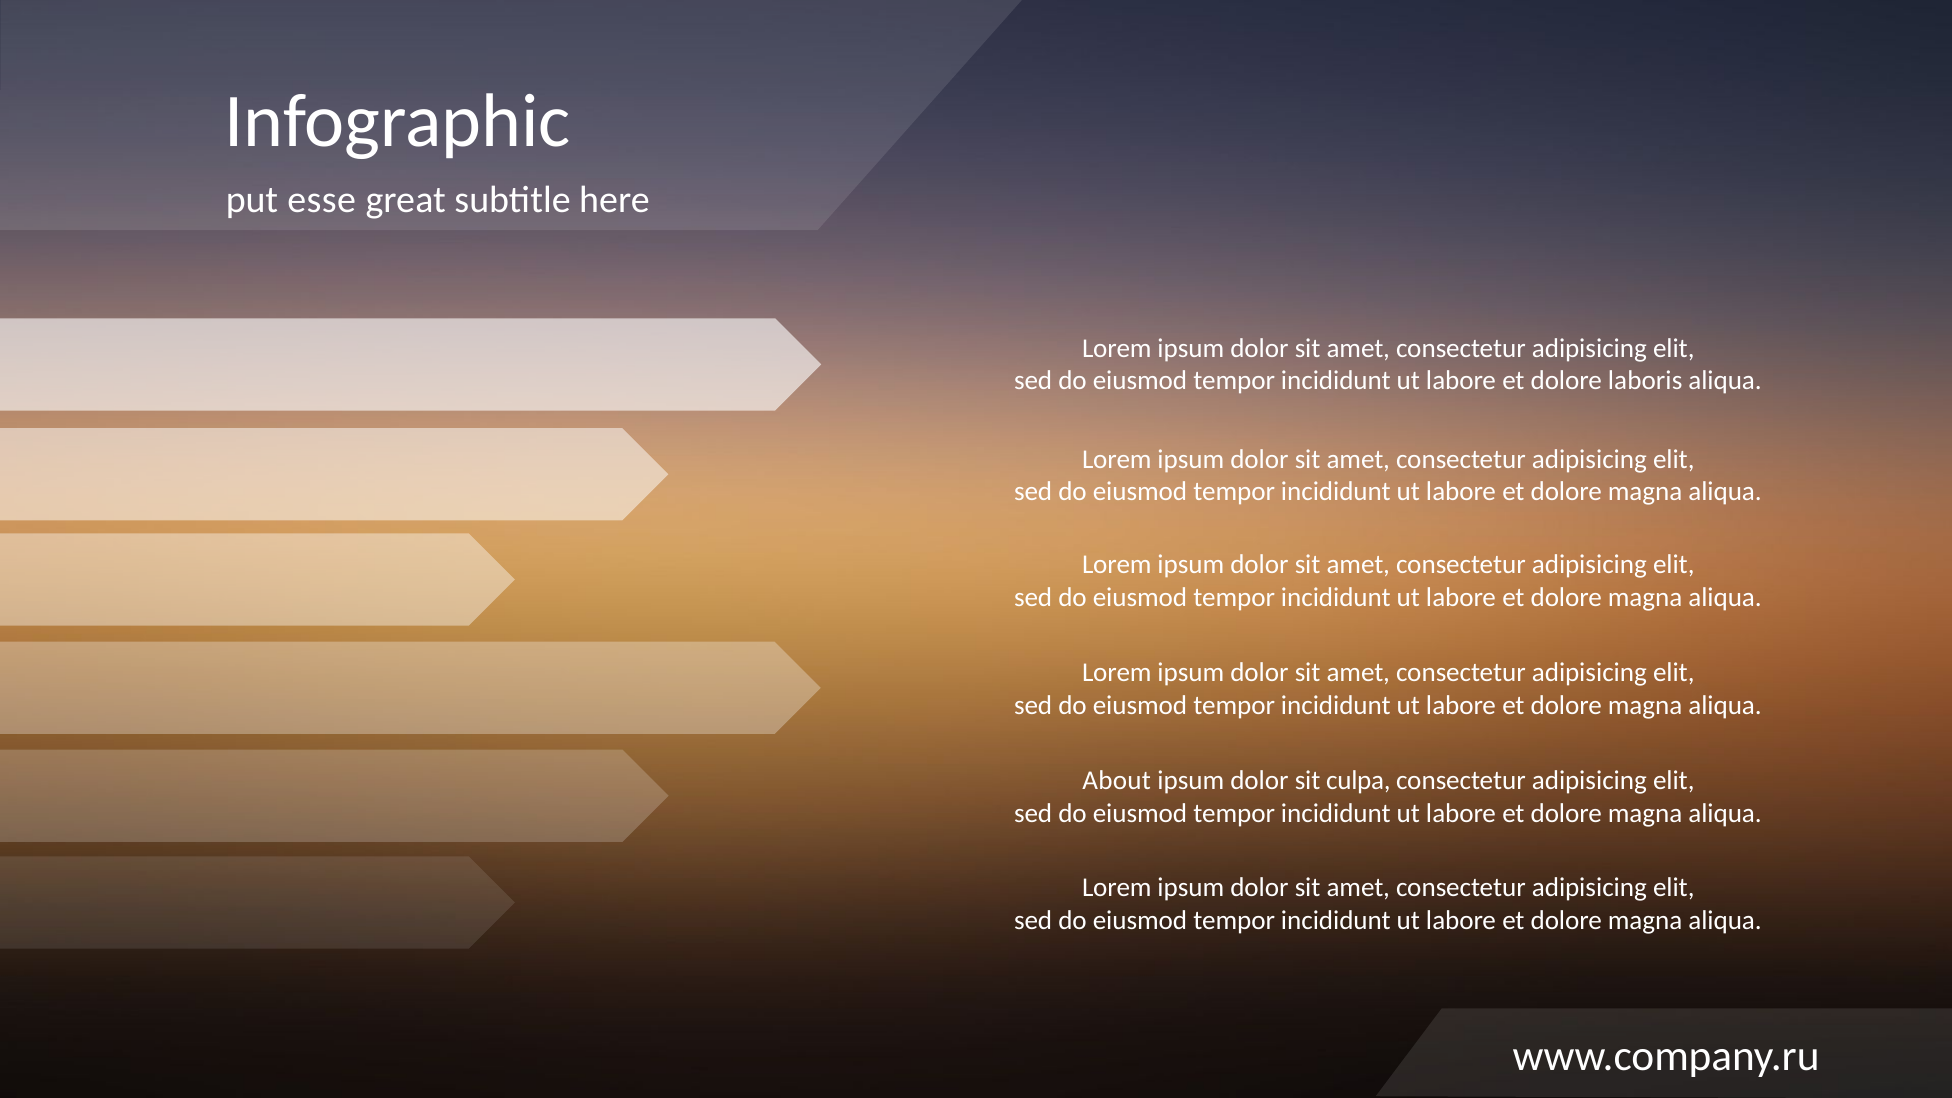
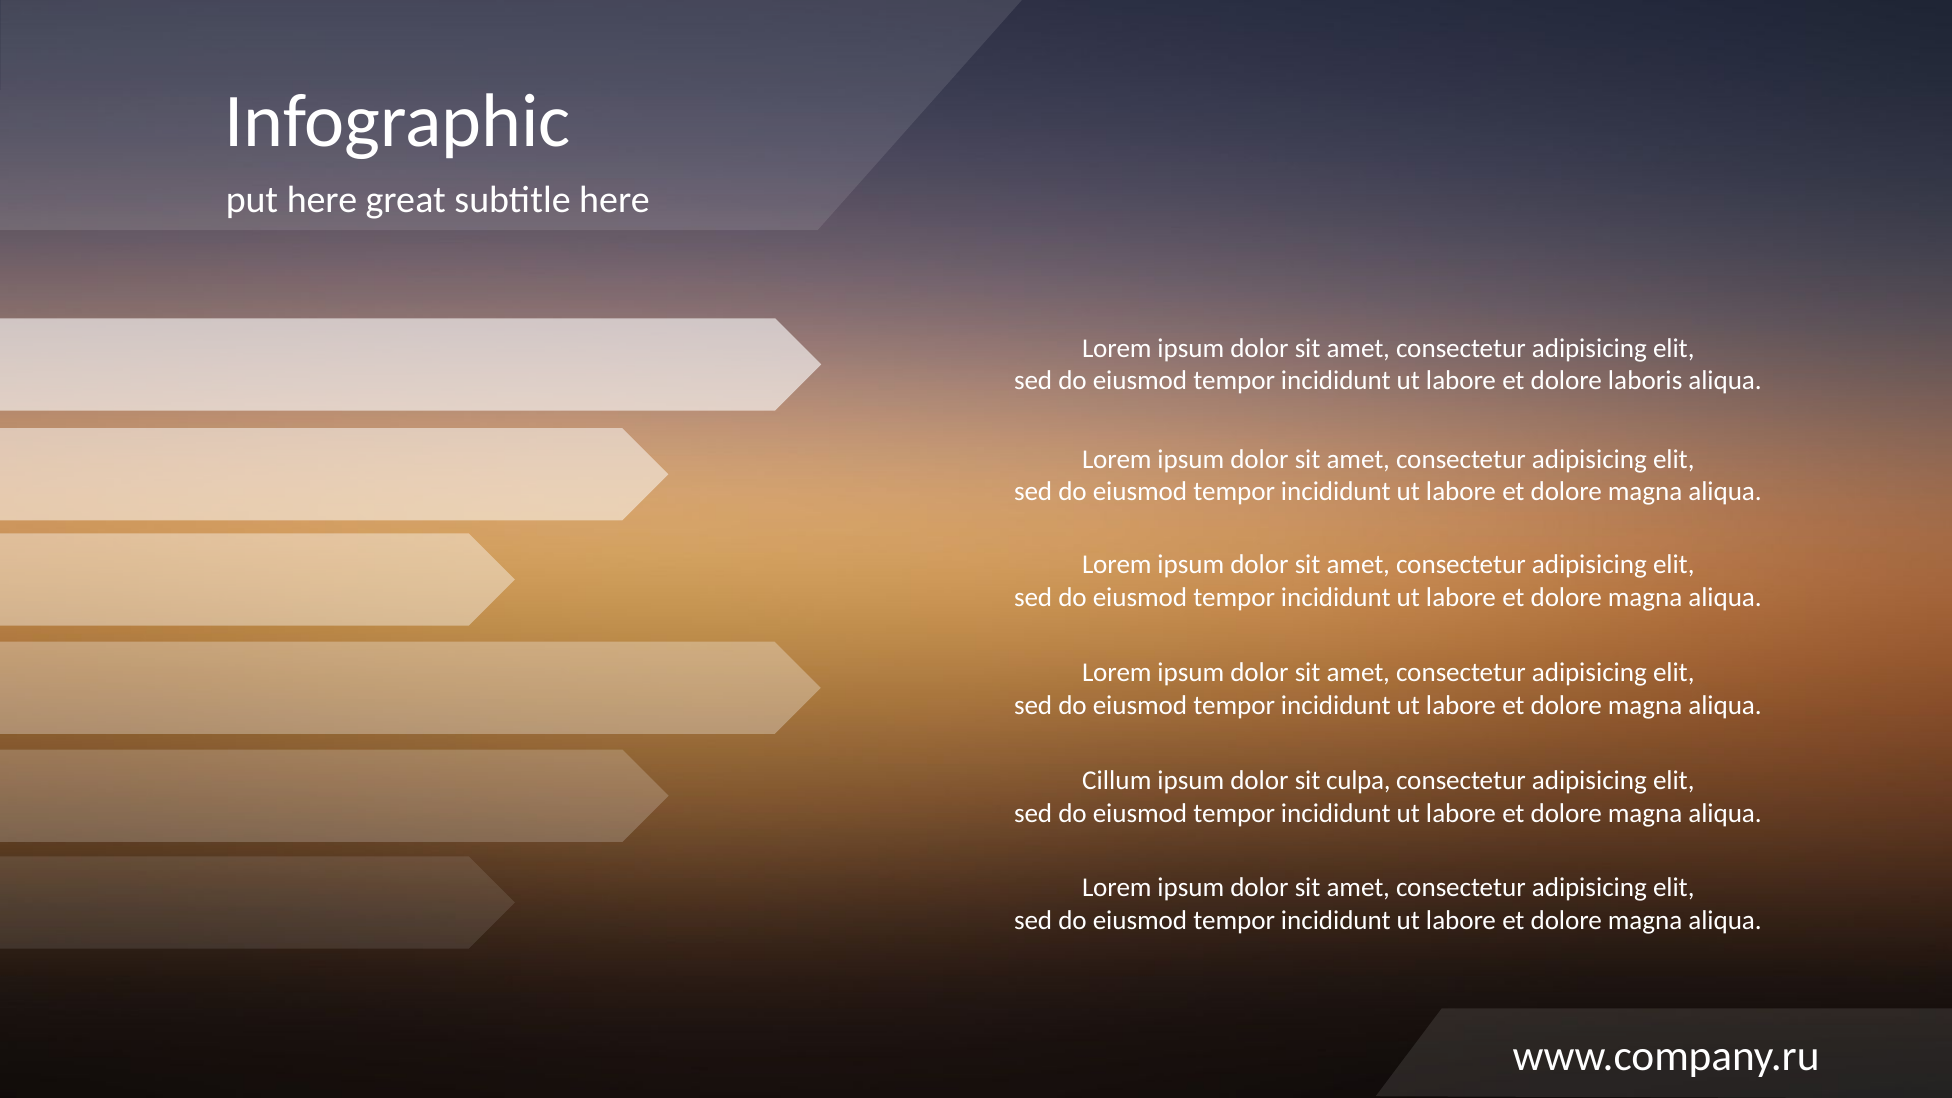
put esse: esse -> here
About: About -> Cillum
